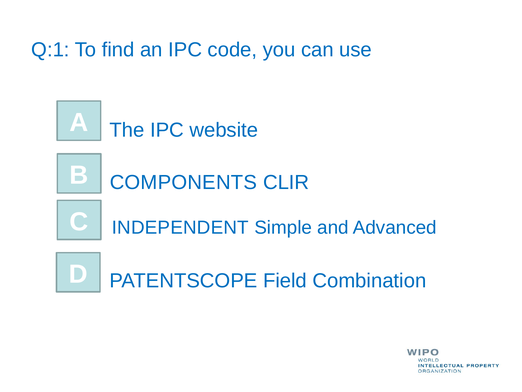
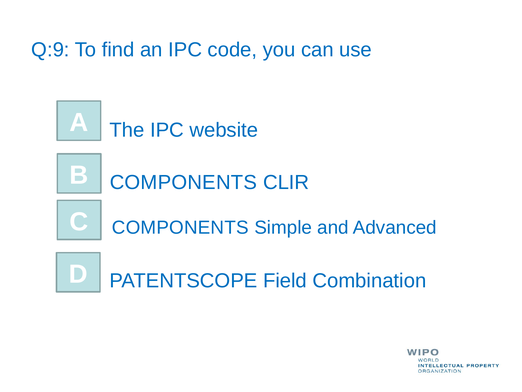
Q:1: Q:1 -> Q:9
INDEPENDENT at (180, 227): INDEPENDENT -> COMPONENTS
